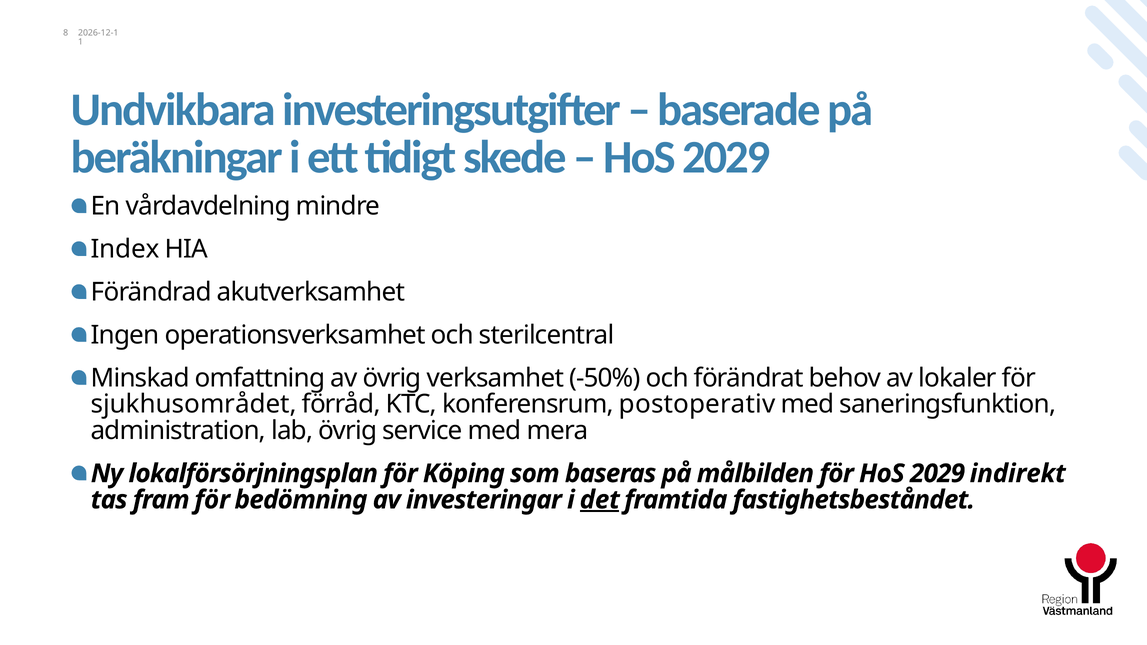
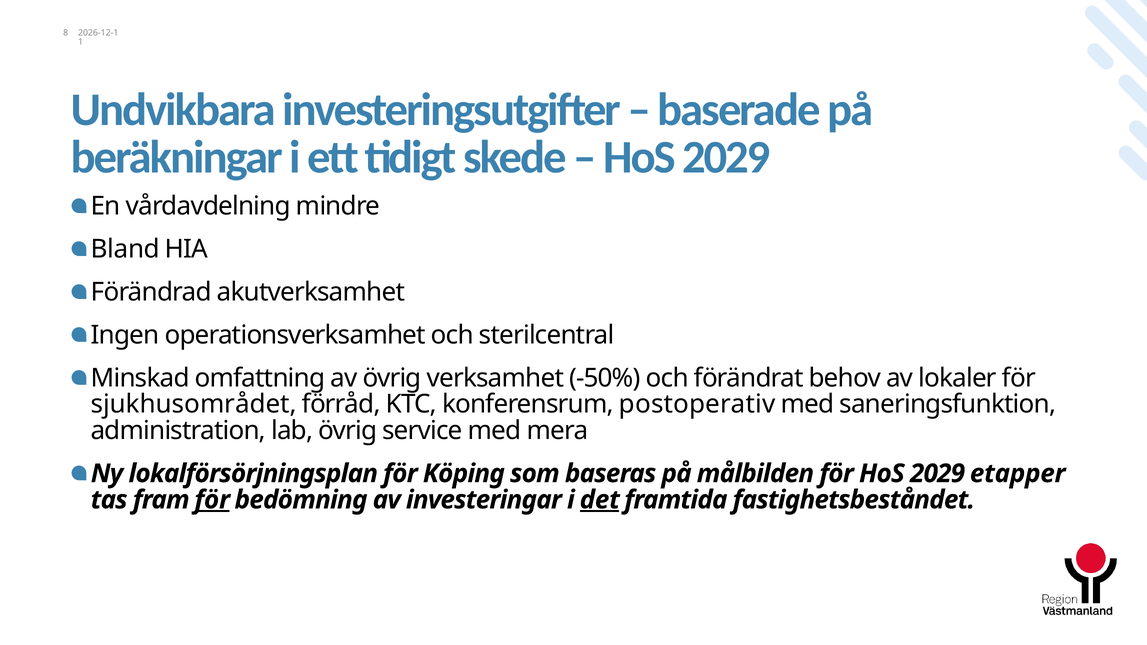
Index: Index -> Bland
indirekt: indirekt -> etapper
för at (212, 500) underline: none -> present
